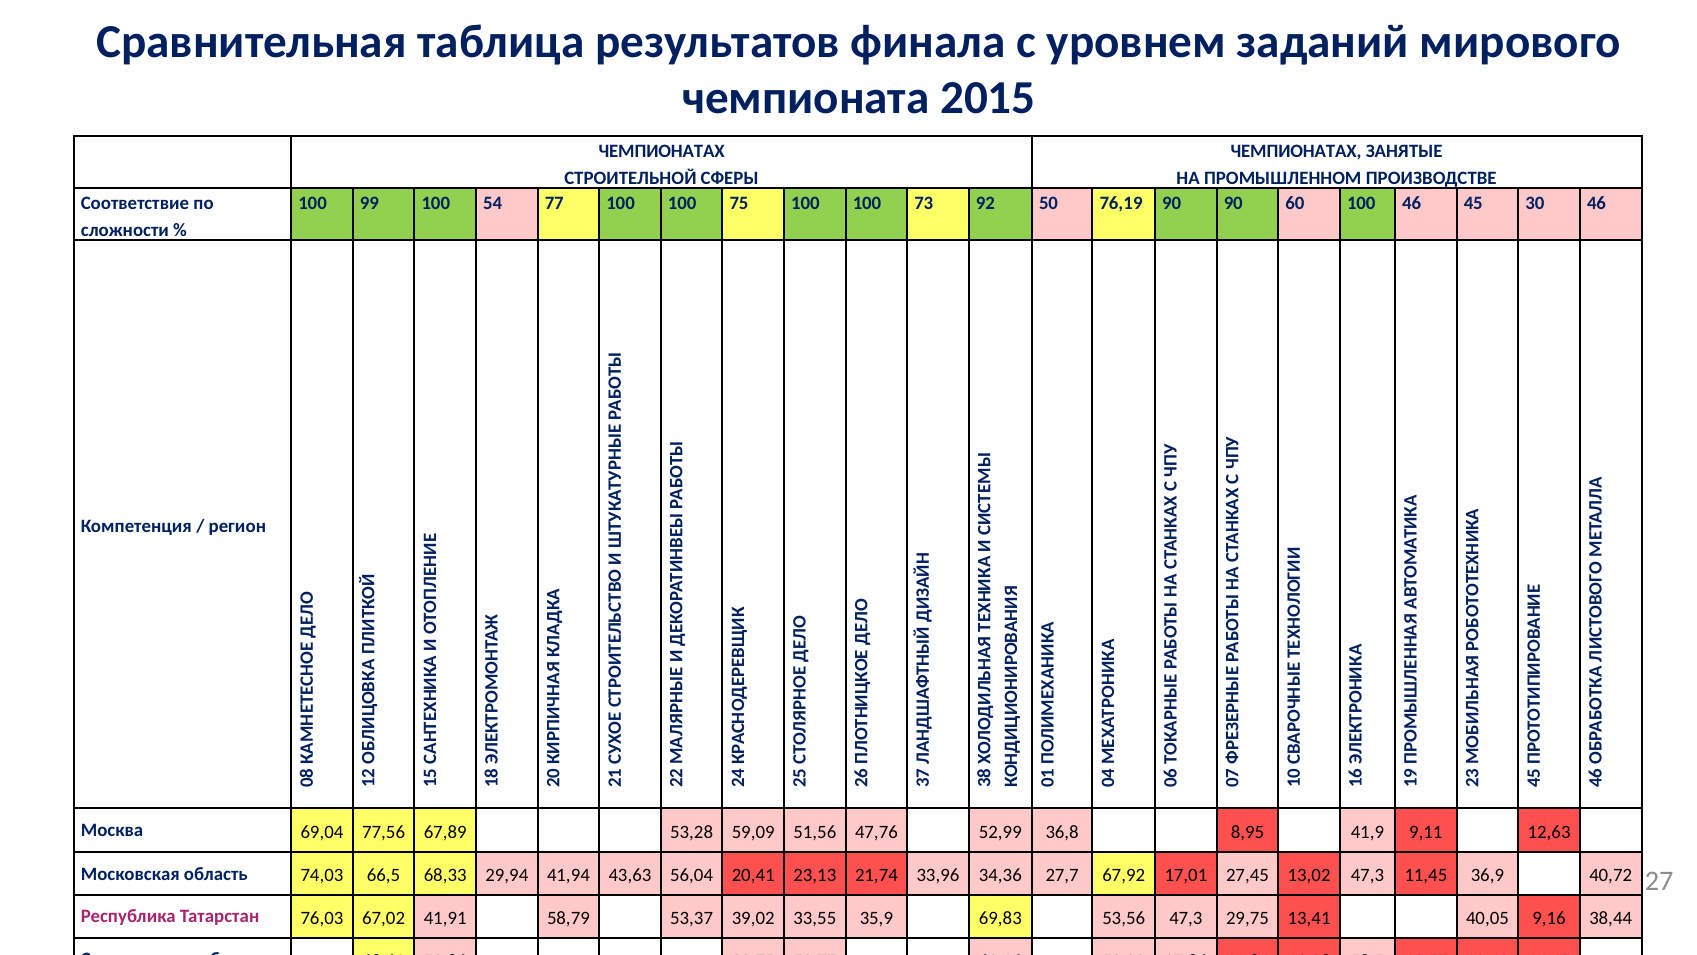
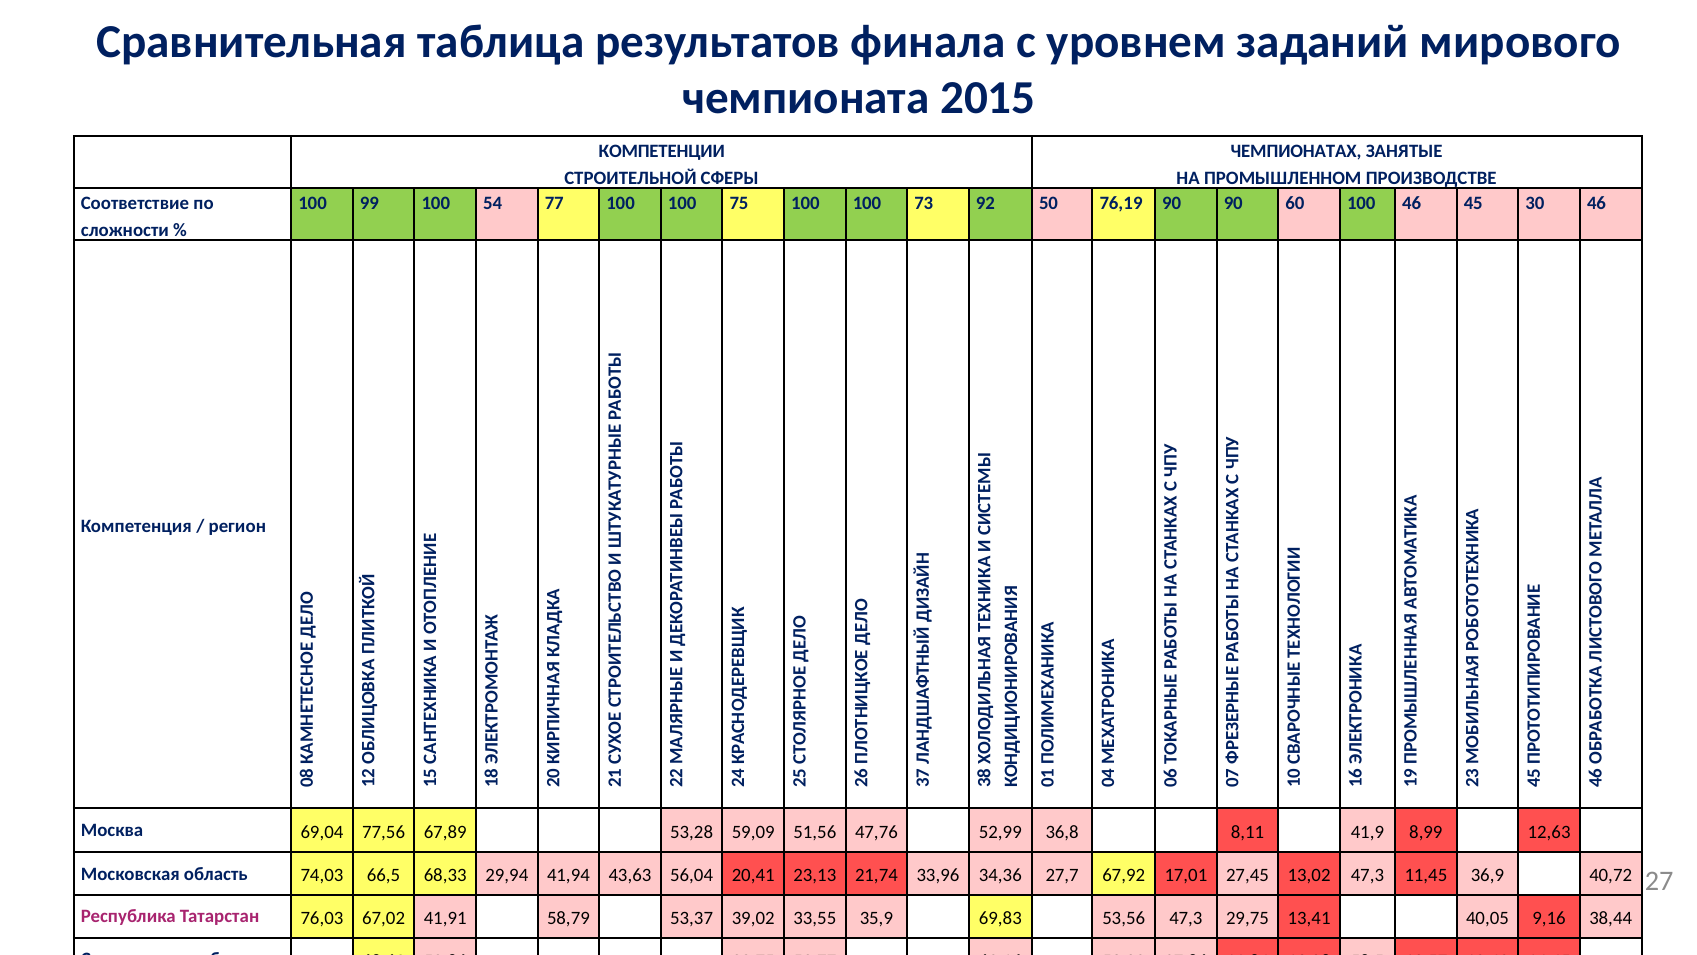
ЧЕМПИОНАТАХ at (662, 151): ЧЕМПИОНАТАХ -> КОМПЕТЕНЦИИ
8,95: 8,95 -> 8,11
9,11: 9,11 -> 8,99
